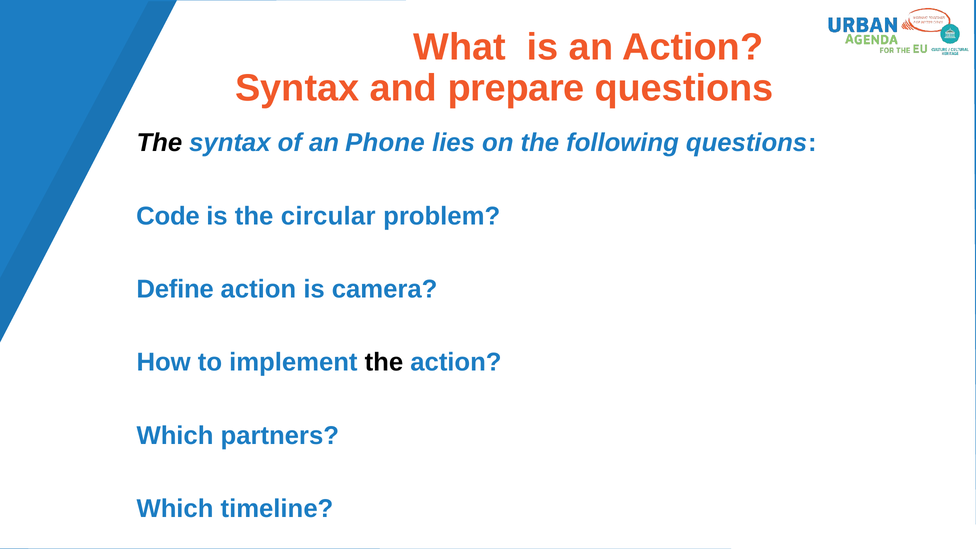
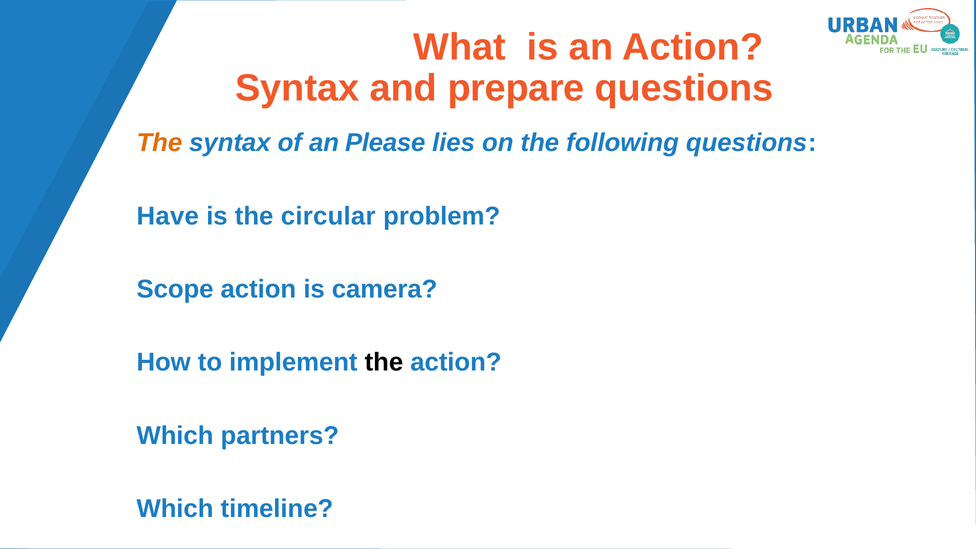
The at (159, 143) colour: black -> orange
Phone: Phone -> Please
Code: Code -> Have
Define: Define -> Scope
